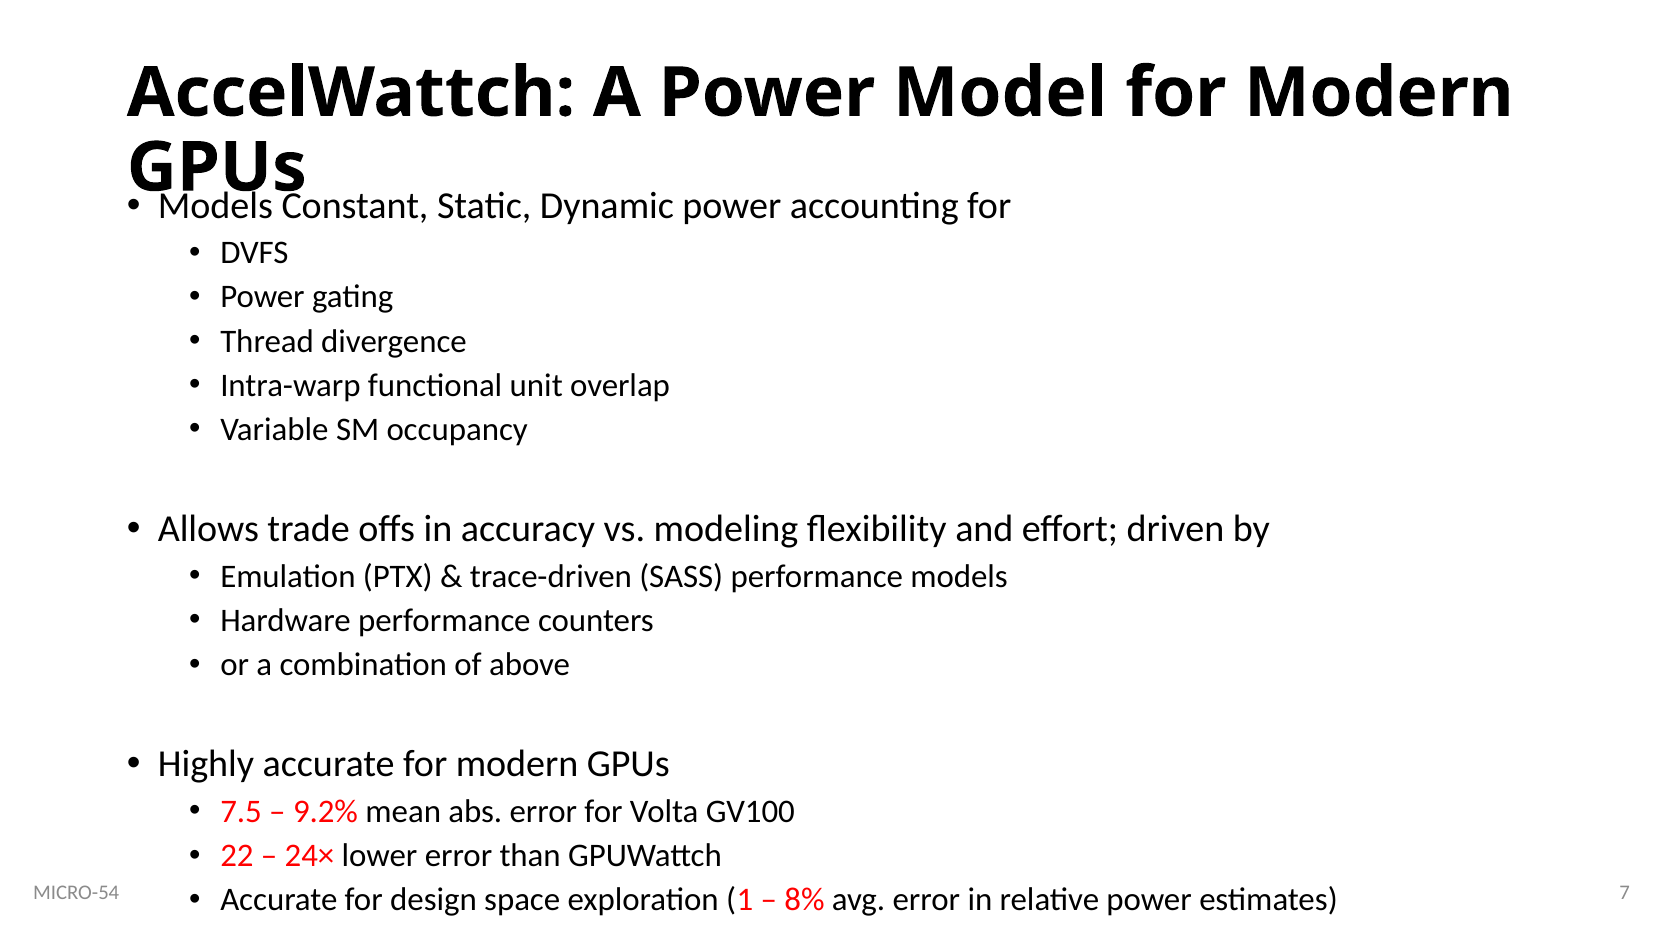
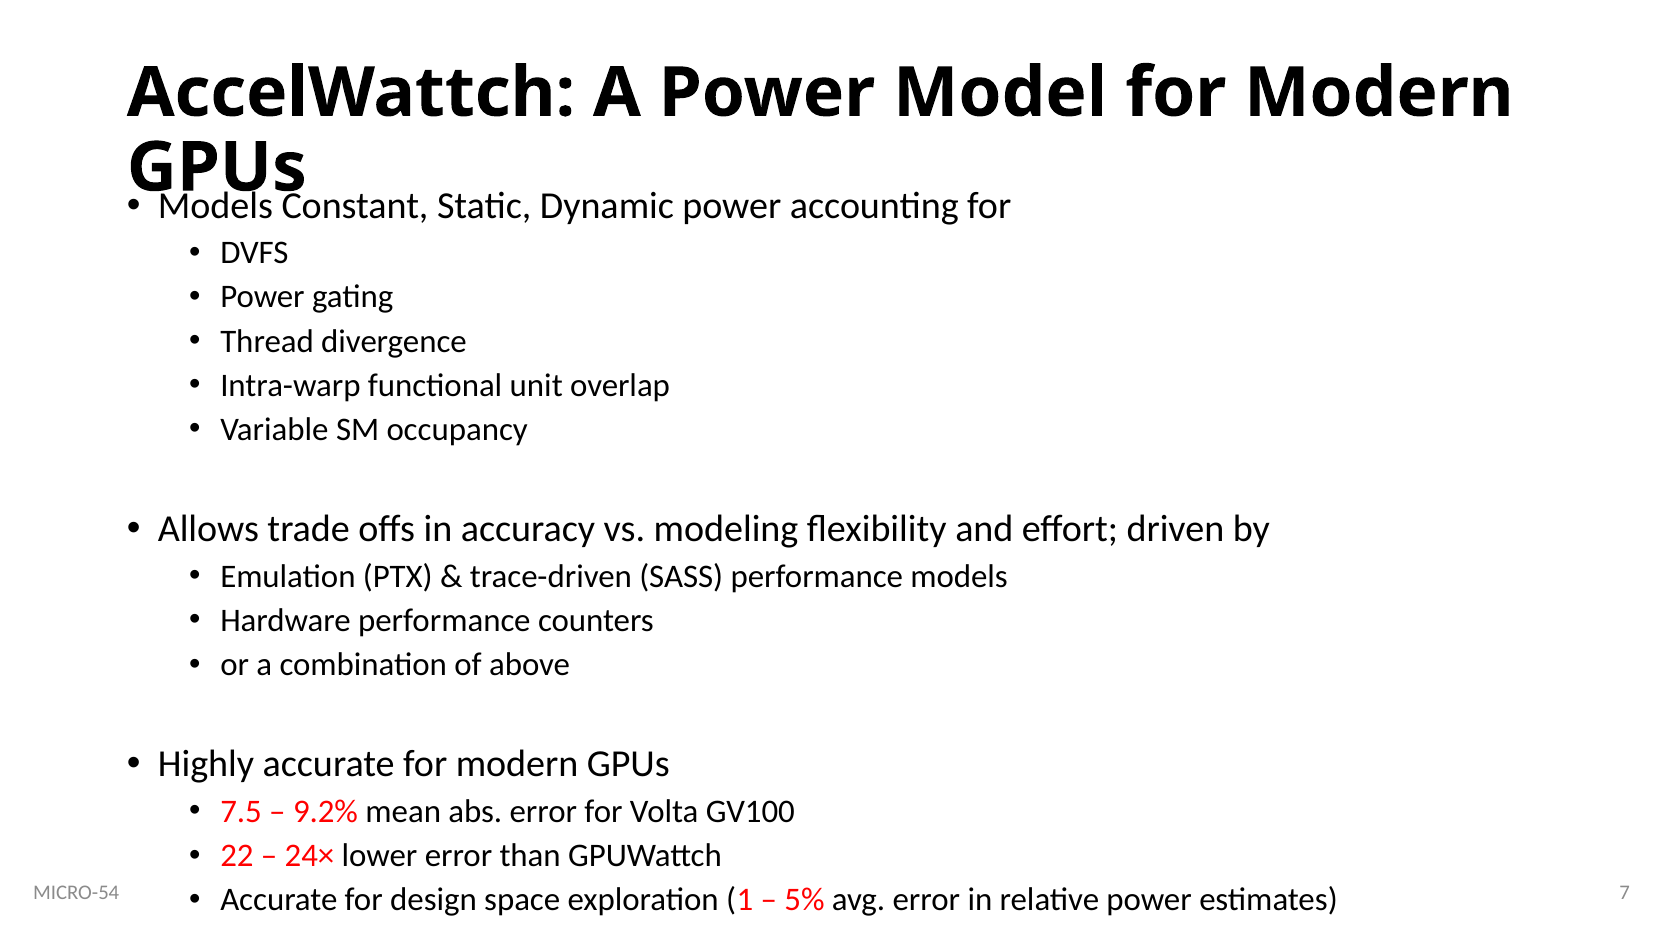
8%: 8% -> 5%
